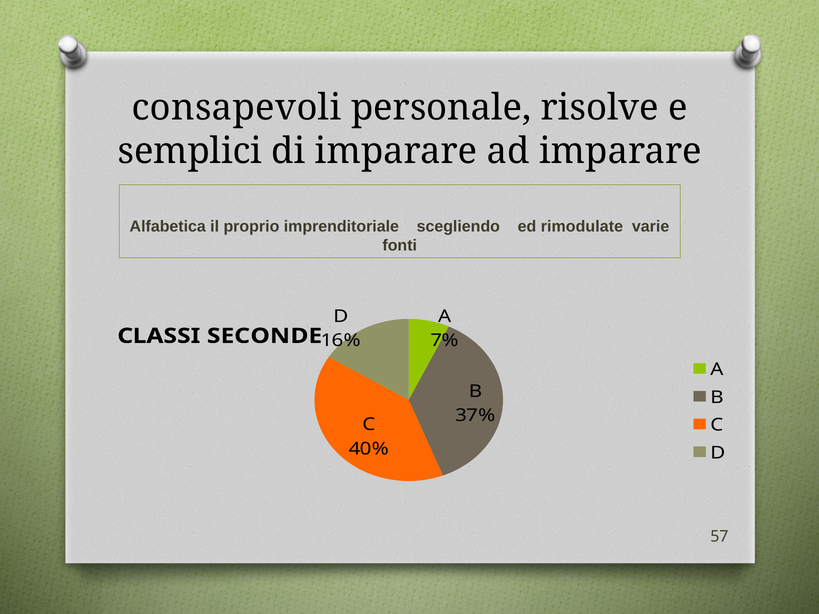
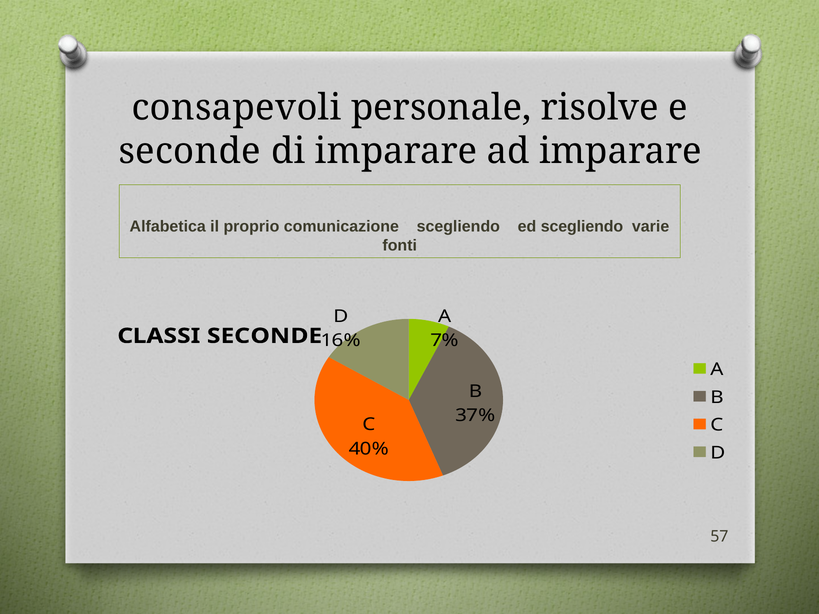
semplici at (190, 151): semplici -> seconde
imprenditoriale: imprenditoriale -> comunicazione
ed rimodulate: rimodulate -> scegliendo
